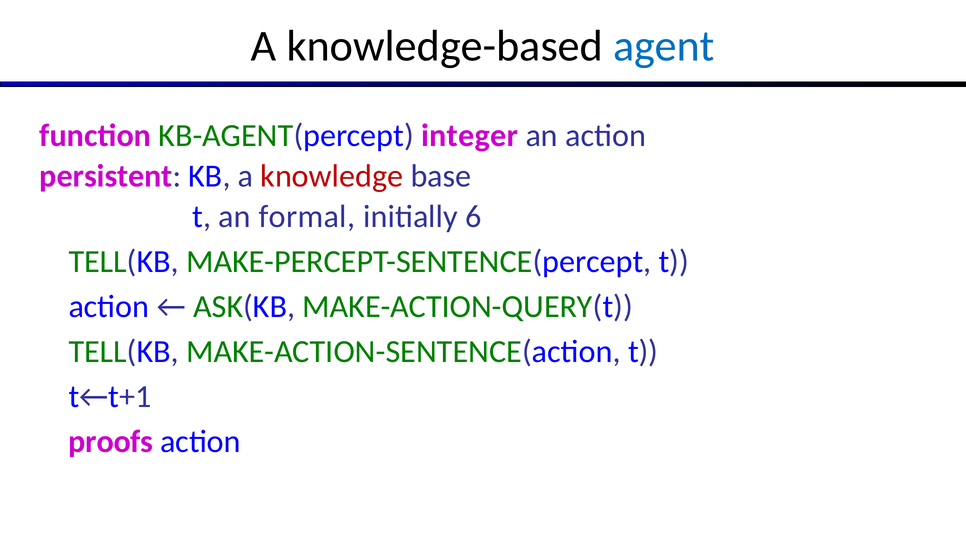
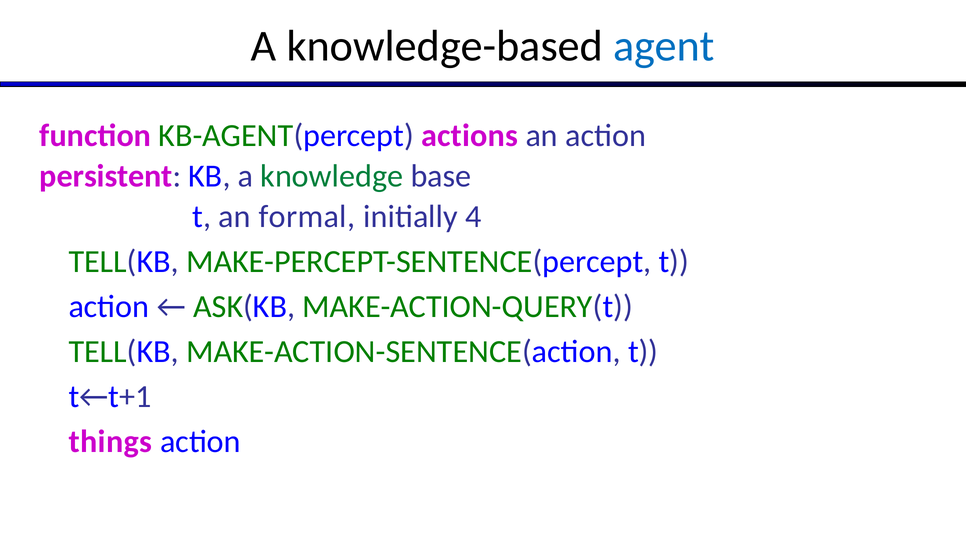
integer: integer -> actions
knowledge colour: red -> green
6: 6 -> 4
proofs: proofs -> things
